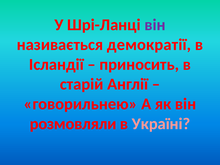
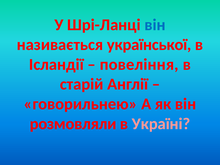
він at (155, 25) colour: purple -> blue
демократії: демократії -> української
приносить: приносить -> повеління
